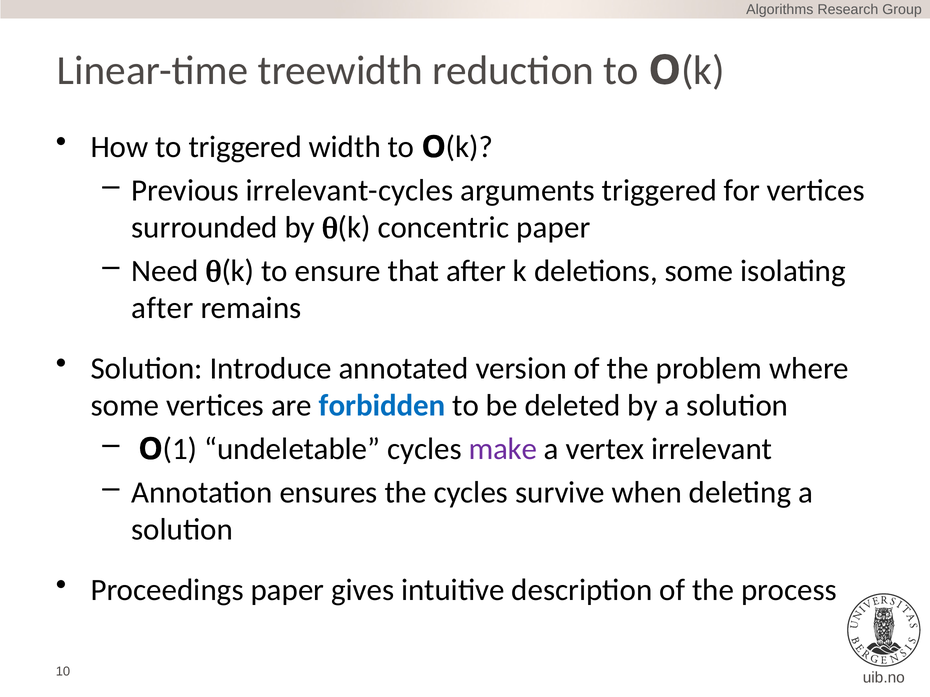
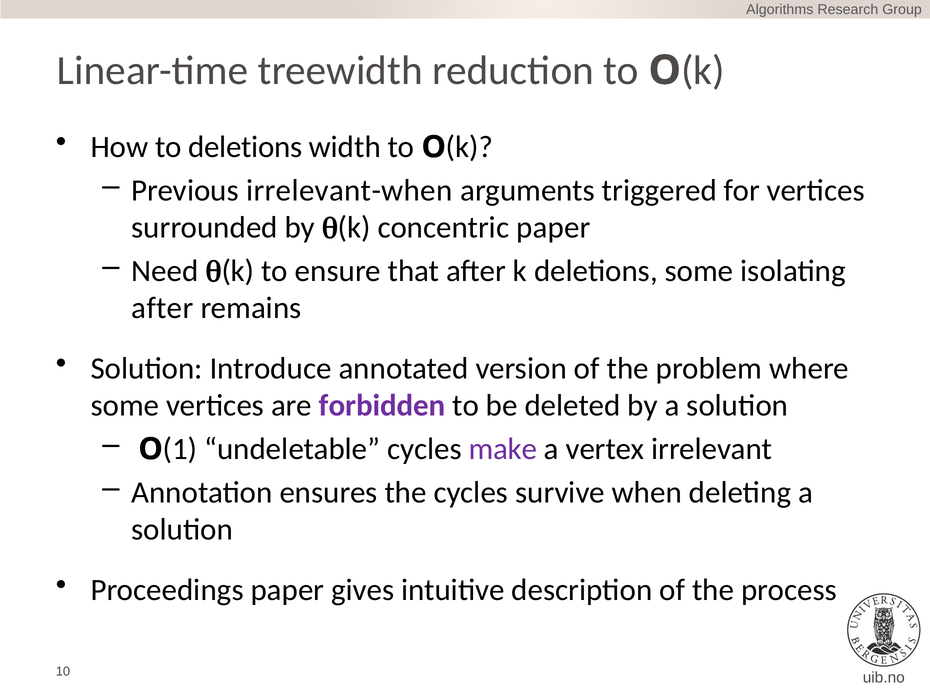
to triggered: triggered -> deletions
irrelevant-cycles: irrelevant-cycles -> irrelevant-when
forbidden colour: blue -> purple
